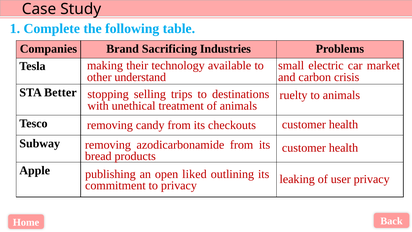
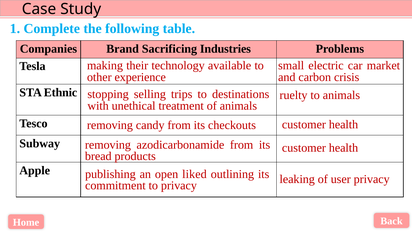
understand: understand -> experience
Better: Better -> Ethnic
